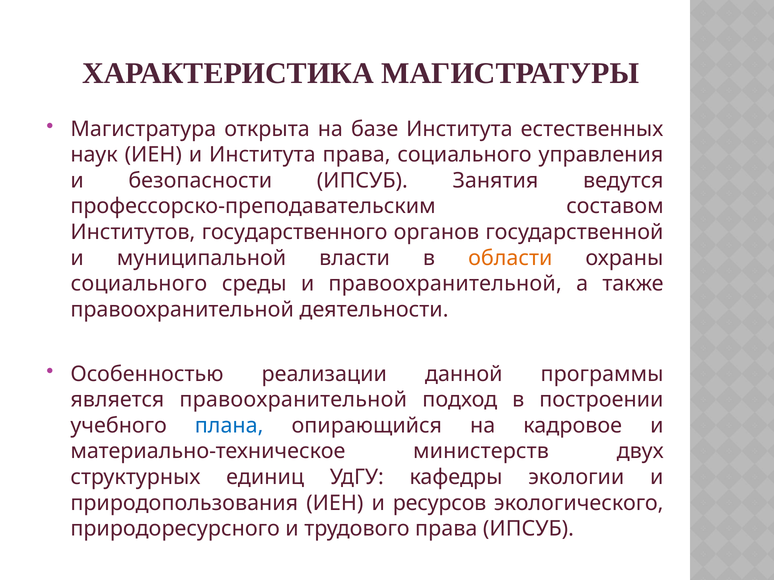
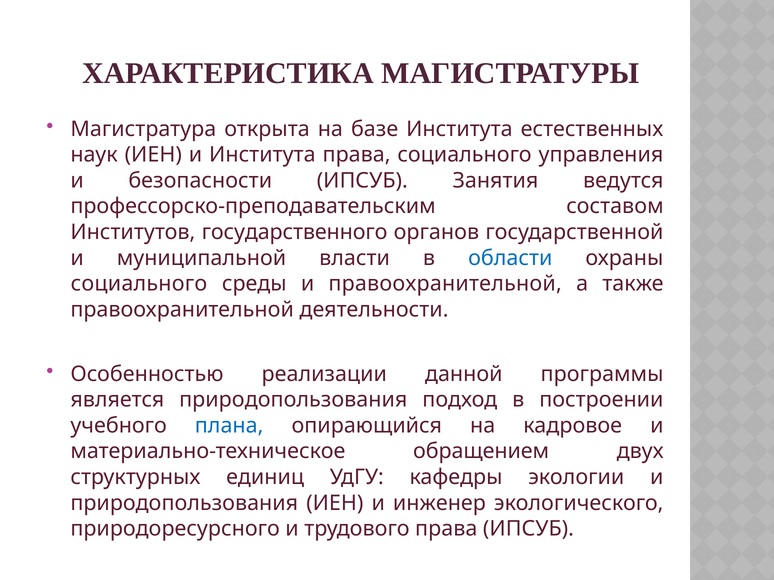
области colour: orange -> blue
является правоохранительной: правоохранительной -> природопользования
министерств: министерств -> обращением
ресурсов: ресурсов -> инженер
